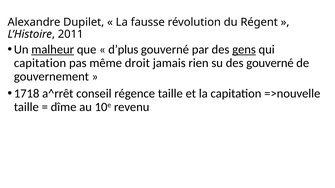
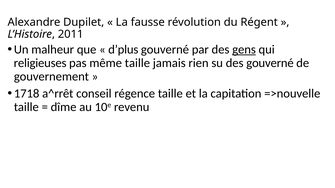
malheur underline: present -> none
capitation at (40, 63): capitation -> religieuses
même droit: droit -> taille
